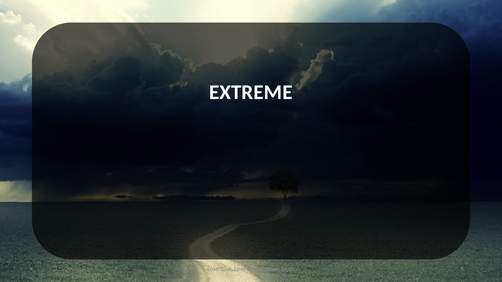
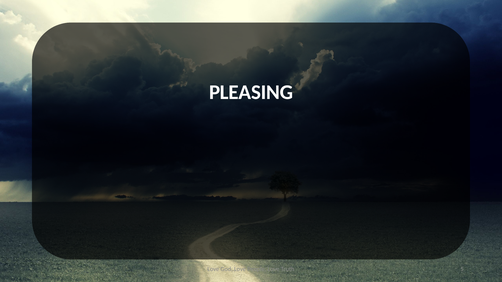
EXTREME: EXTREME -> PLEASING
